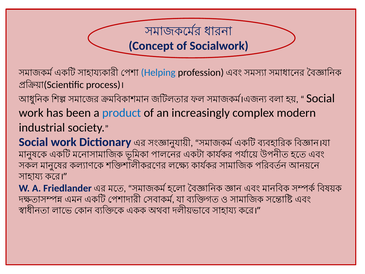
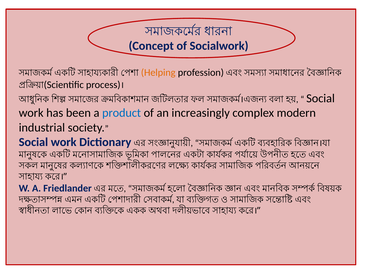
Helping colour: blue -> orange
